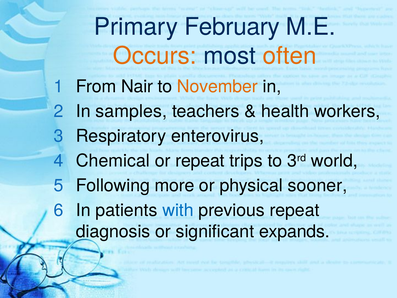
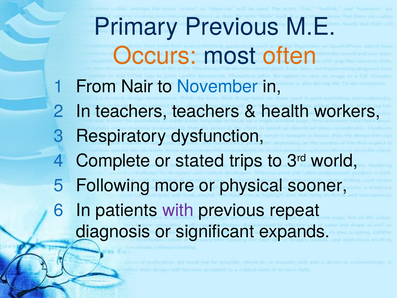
Primary February: February -> Previous
November colour: orange -> blue
In samples: samples -> teachers
enterovirus: enterovirus -> dysfunction
Chemical: Chemical -> Complete
or repeat: repeat -> stated
with colour: blue -> purple
